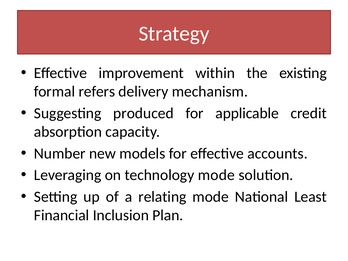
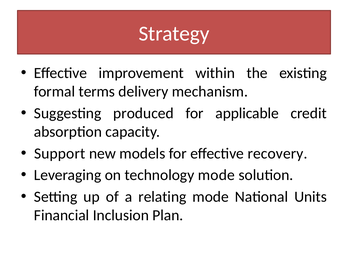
refers: refers -> terms
Number: Number -> Support
accounts: accounts -> recovery
Least: Least -> Units
